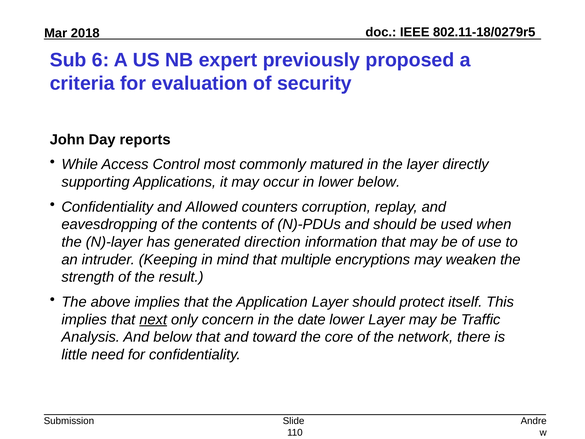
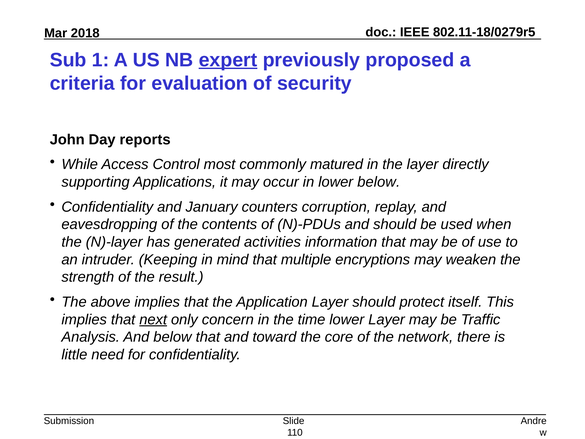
6: 6 -> 1
expert underline: none -> present
Allowed: Allowed -> January
direction: direction -> activities
date: date -> time
